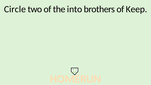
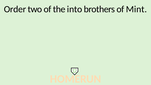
Circle: Circle -> Order
Keep: Keep -> Mint
